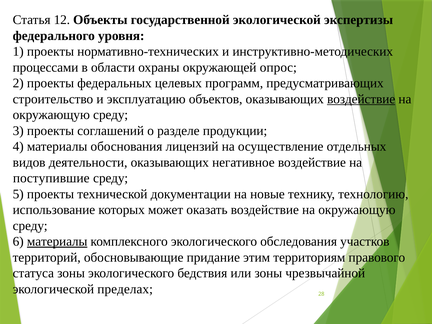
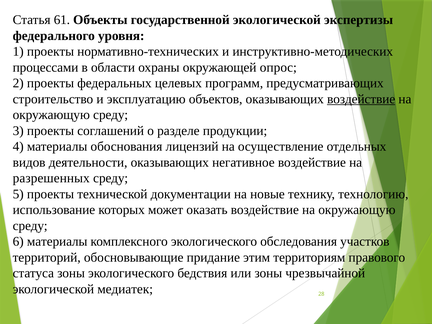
12: 12 -> 61
поступившие: поступившие -> разрешенных
материалы at (57, 242) underline: present -> none
пределах: пределах -> медиатек
